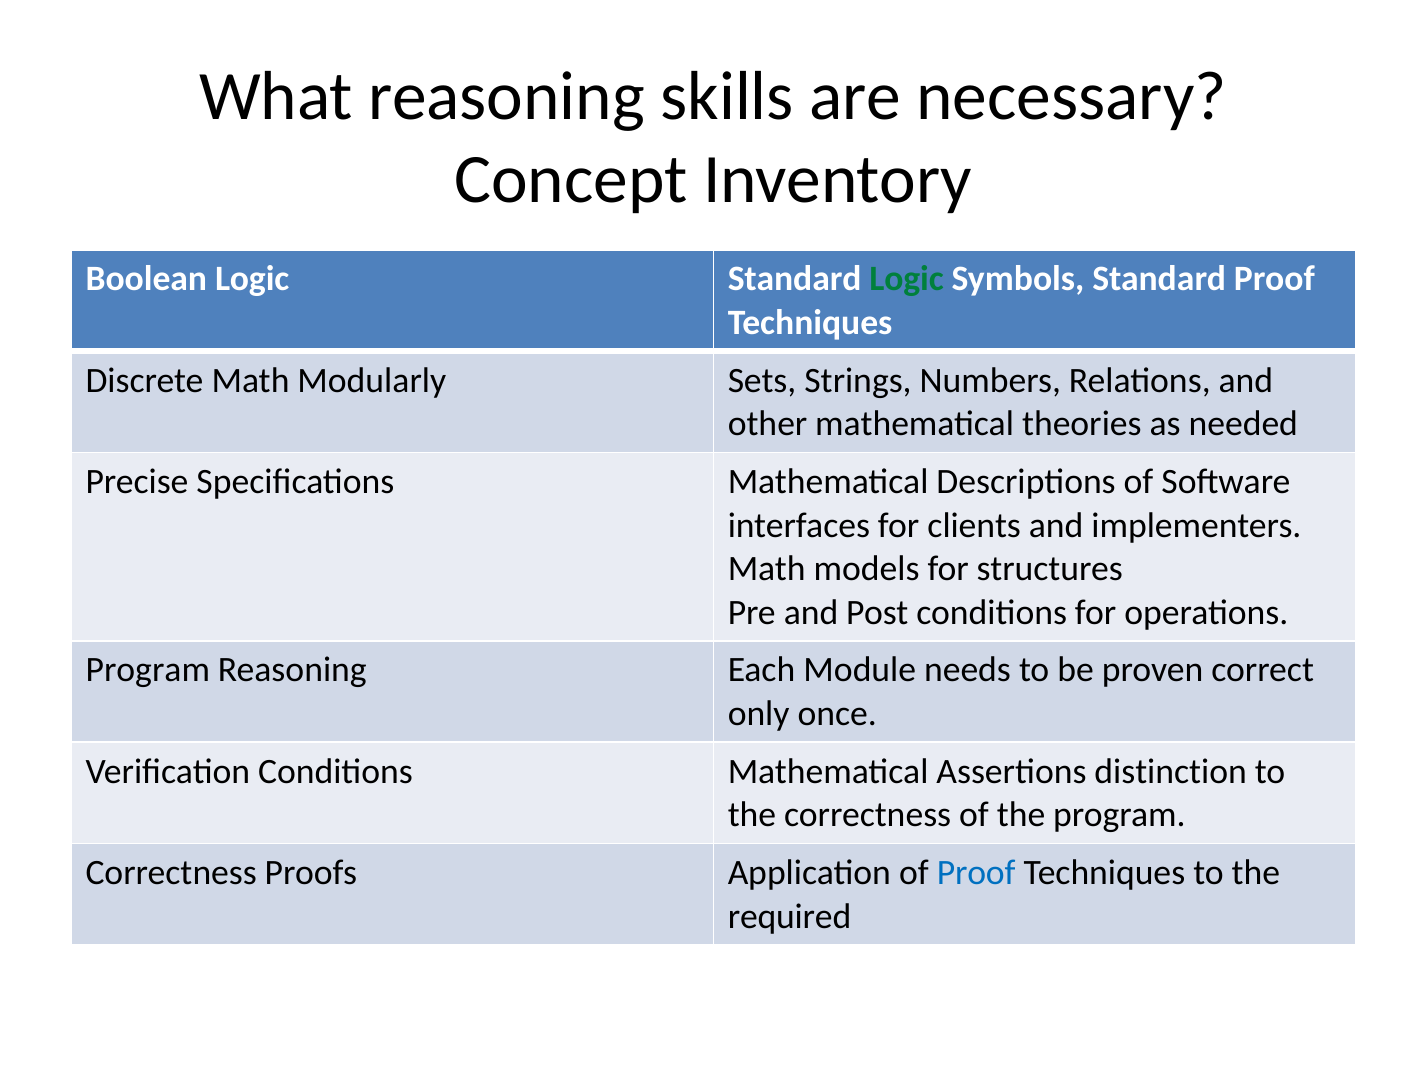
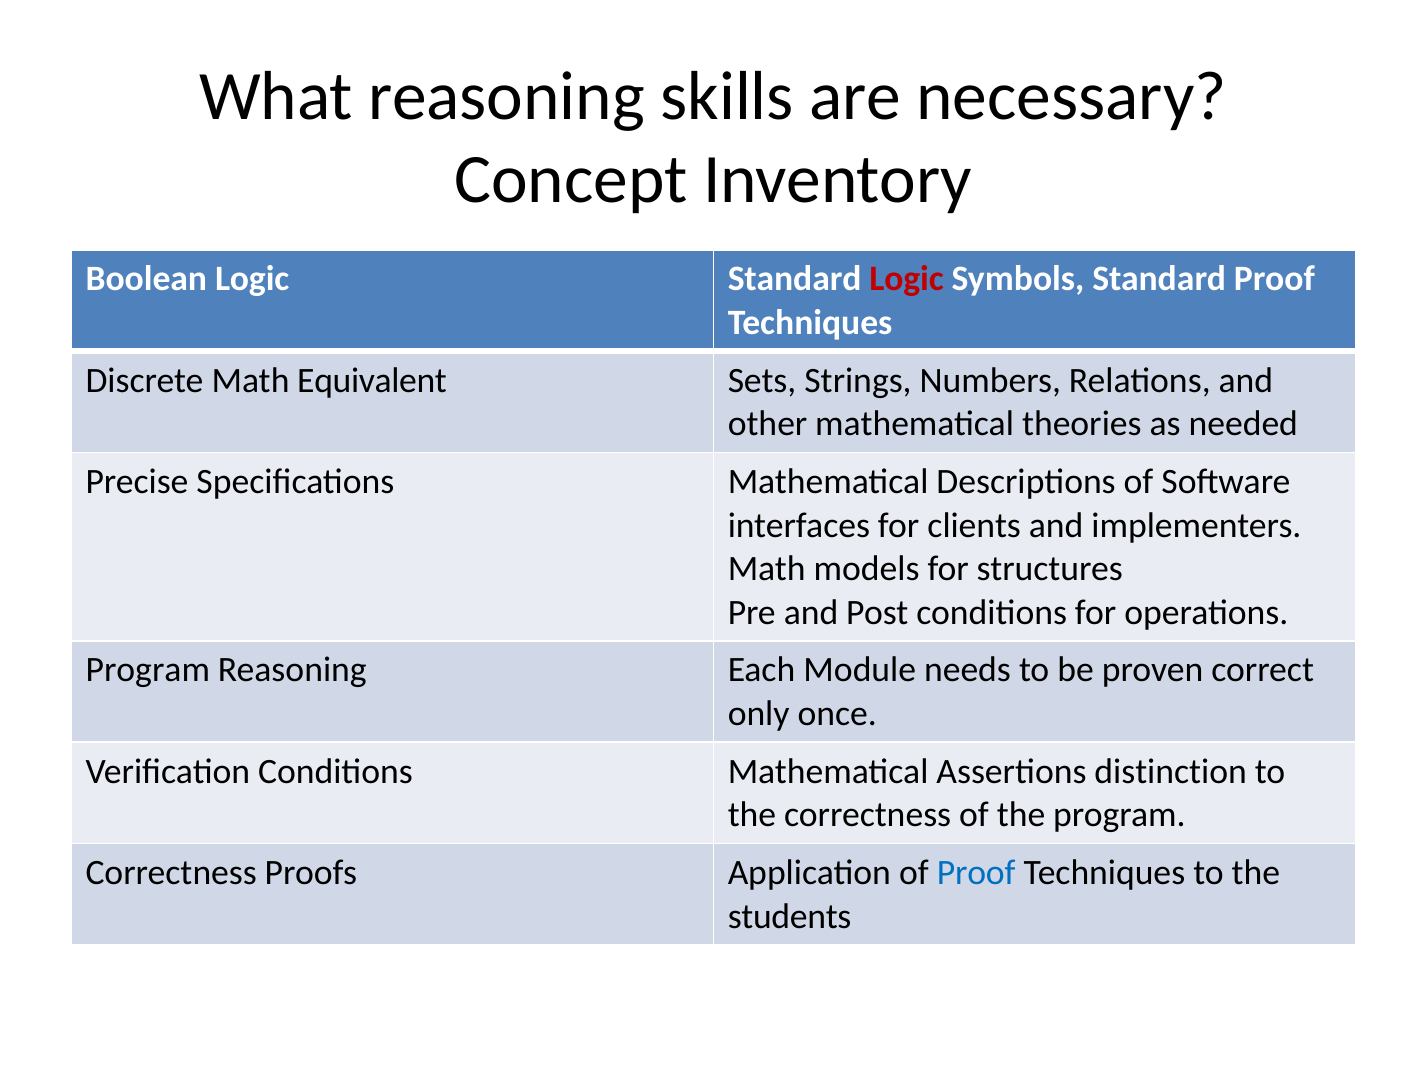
Logic at (907, 279) colour: green -> red
Modularly: Modularly -> Equivalent
required: required -> students
